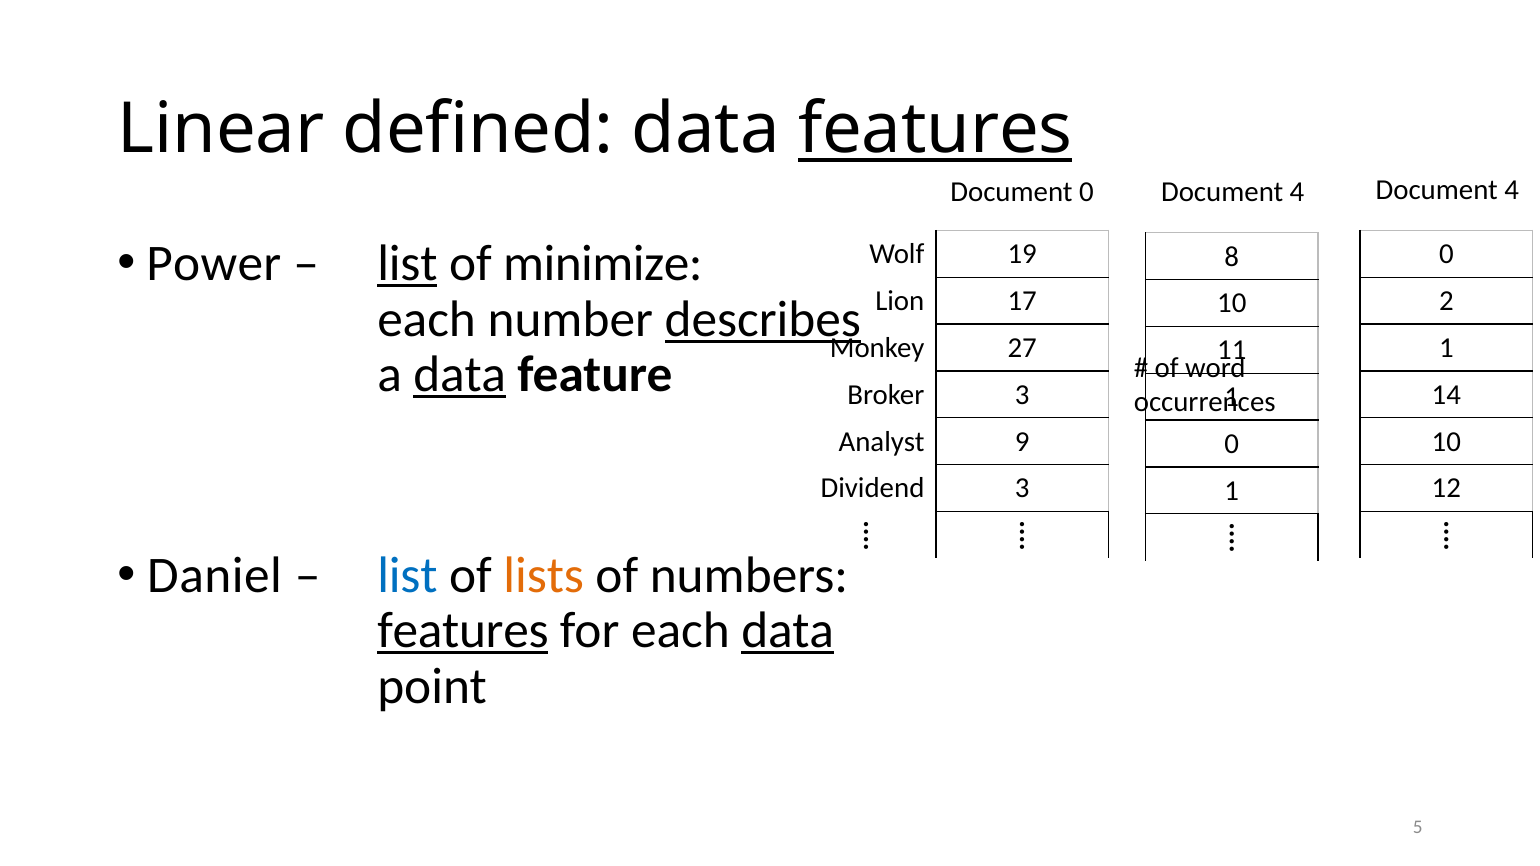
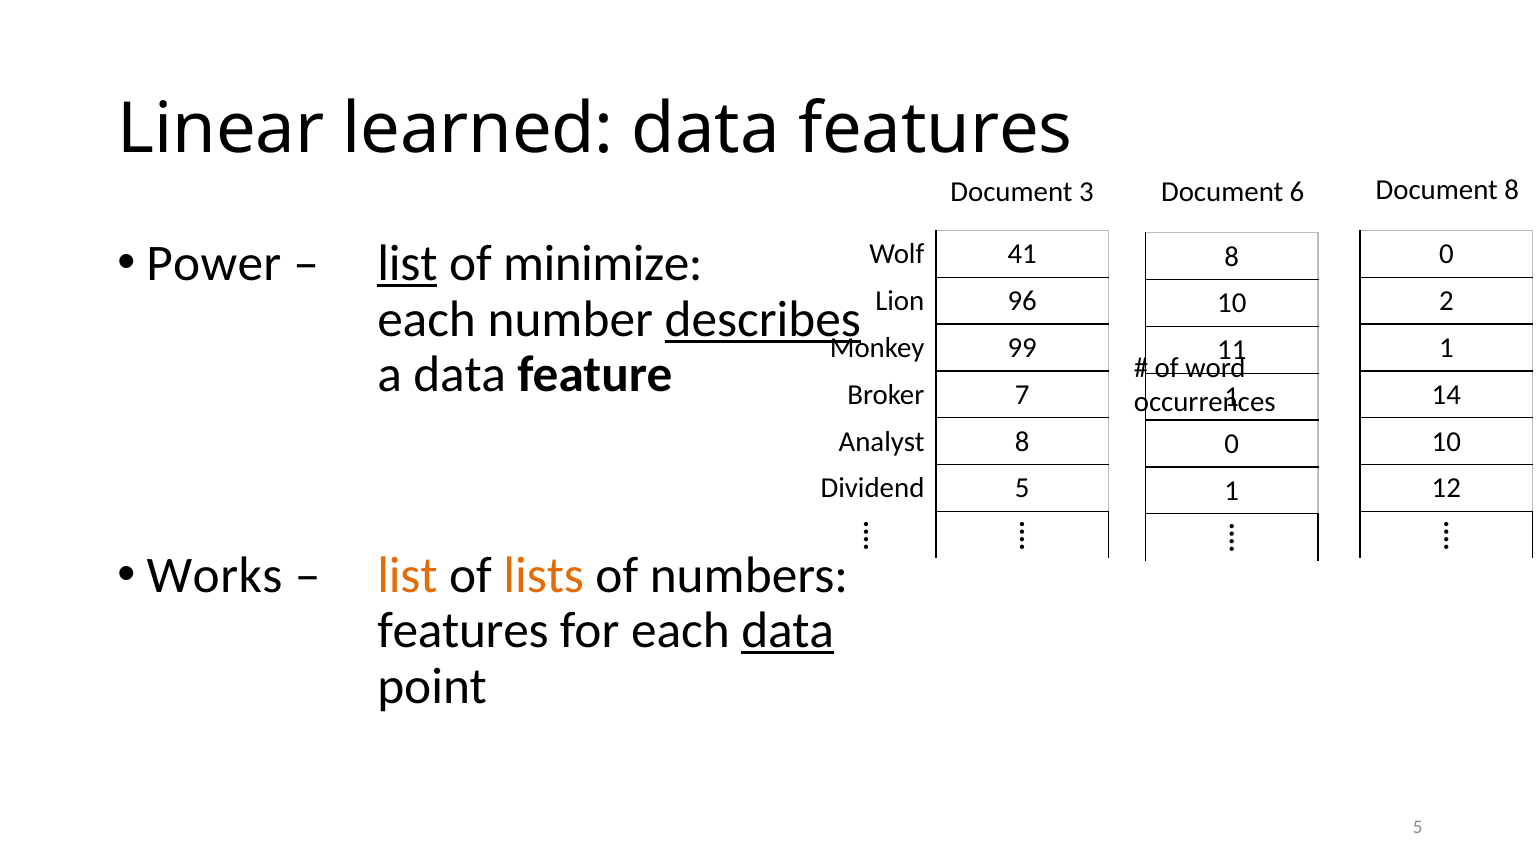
defined: defined -> learned
features at (935, 129) underline: present -> none
4 at (1512, 190): 4 -> 8
Document 0: 0 -> 3
4 at (1297, 192): 4 -> 6
19: 19 -> 41
17: 17 -> 96
27: 27 -> 99
data at (460, 375) underline: present -> none
Broker 3: 3 -> 7
Analyst 9: 9 -> 8
Dividend 3: 3 -> 5
Daniel: Daniel -> Works
list at (407, 575) colour: blue -> orange
features at (463, 631) underline: present -> none
